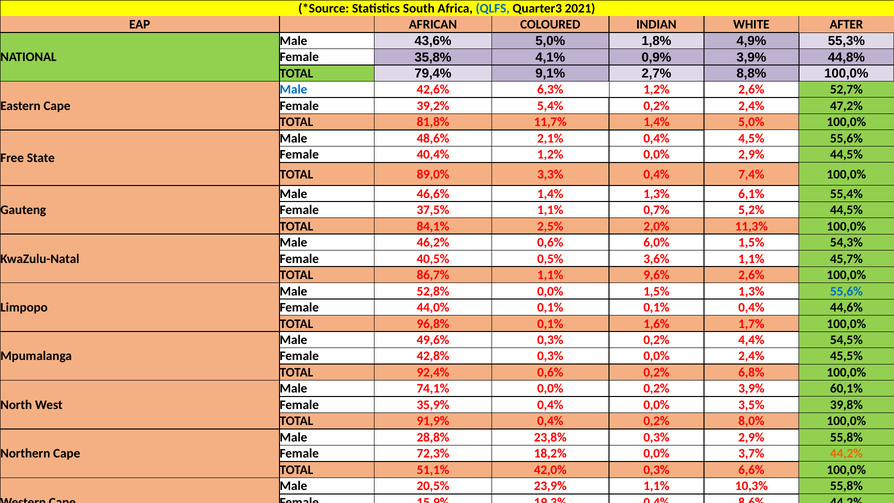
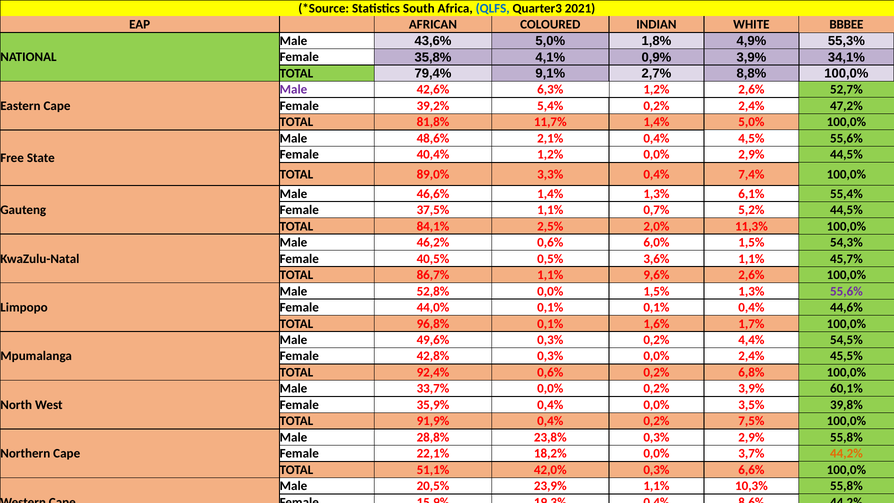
AFTER: AFTER -> BBBEE
44,8%: 44,8% -> 34,1%
Male at (293, 90) colour: blue -> purple
55,6% at (846, 291) colour: blue -> purple
74,1%: 74,1% -> 33,7%
8,0%: 8,0% -> 7,5%
72,3%: 72,3% -> 22,1%
